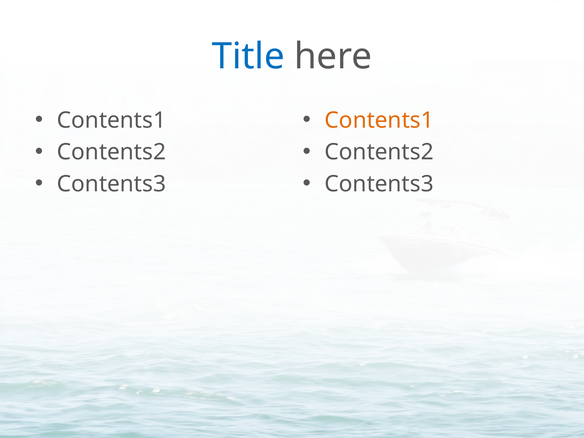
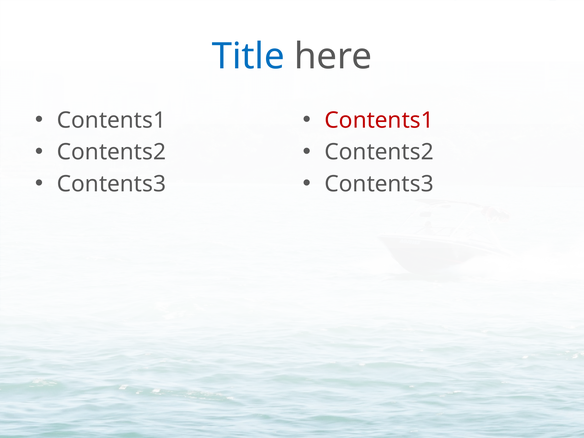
Contents1 at (379, 120) colour: orange -> red
